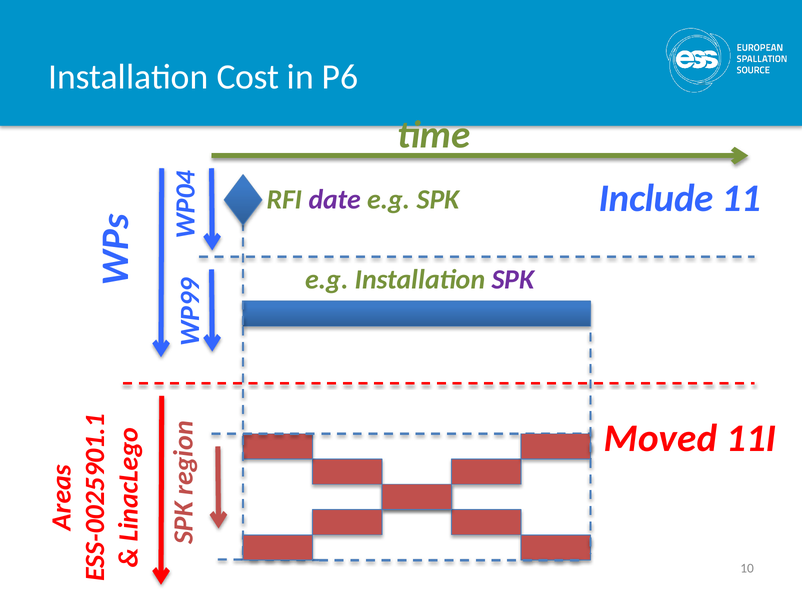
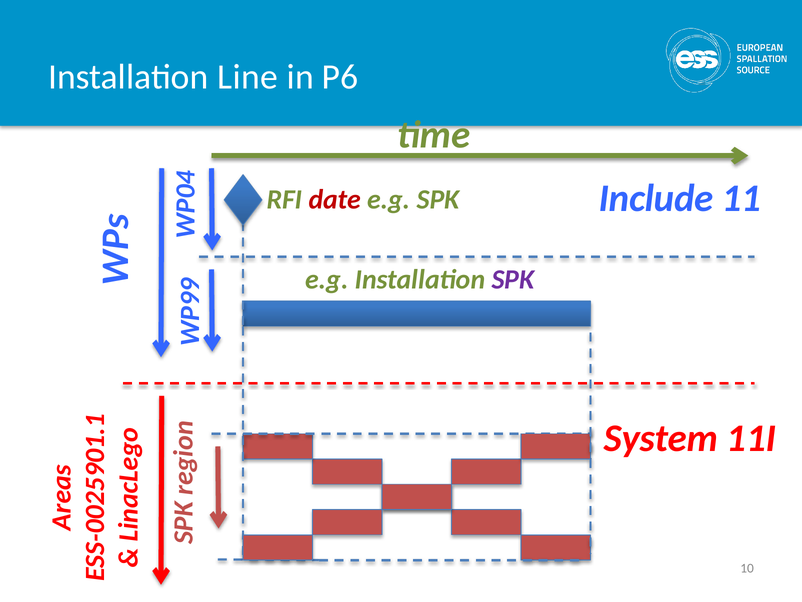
Cost: Cost -> Line
date colour: purple -> red
Moved: Moved -> System
